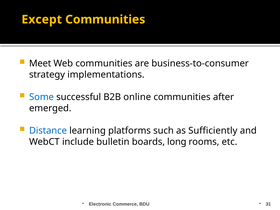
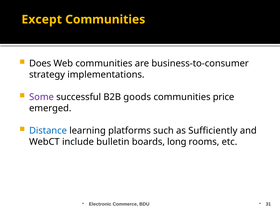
Meet: Meet -> Does
Some colour: blue -> purple
online: online -> goods
after: after -> price
